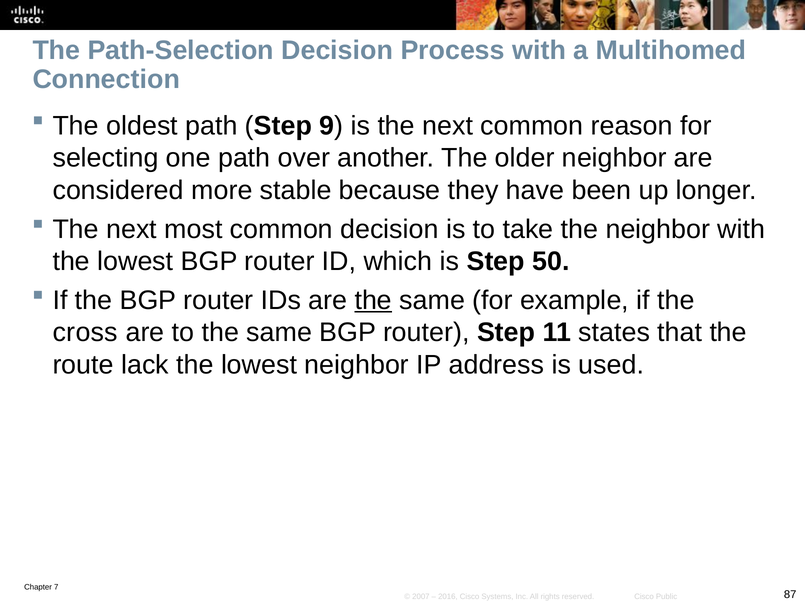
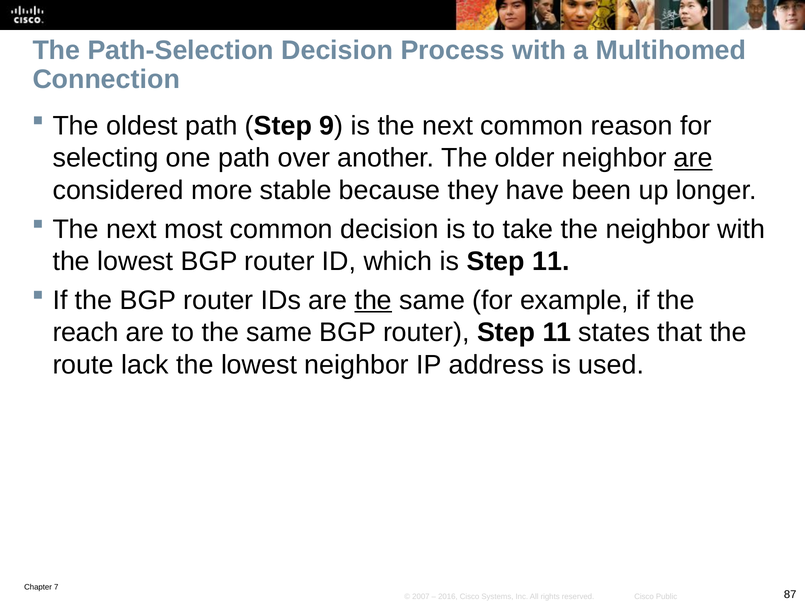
are at (693, 158) underline: none -> present
is Step 50: 50 -> 11
cross: cross -> reach
